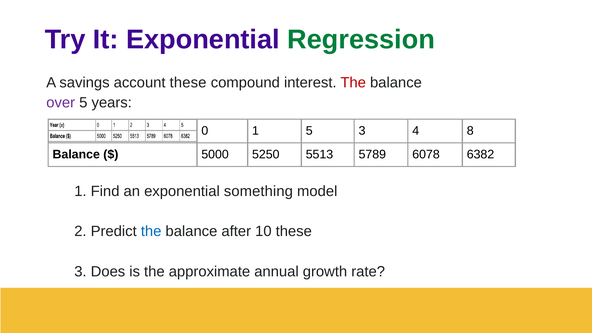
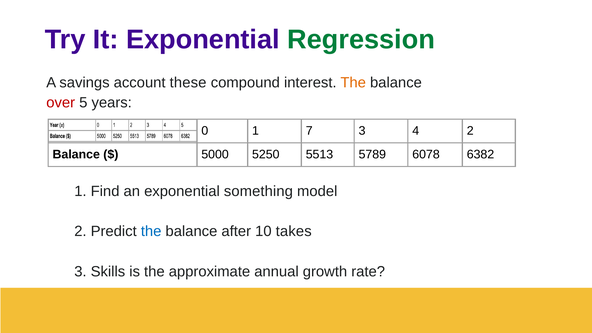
The at (353, 83) colour: red -> orange
over colour: purple -> red
1 5: 5 -> 7
8 at (470, 131): 8 -> 2
10 these: these -> takes
Does: Does -> Skills
